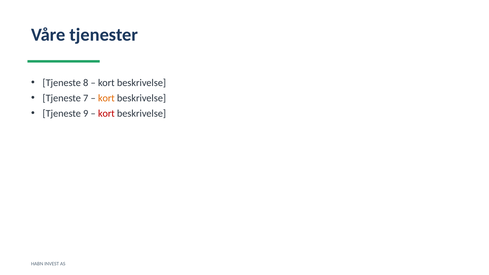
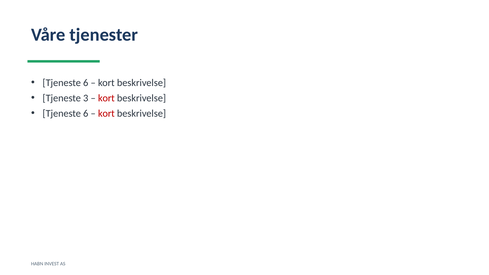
8 at (86, 83): 8 -> 6
7: 7 -> 3
kort at (106, 98) colour: orange -> red
9 at (86, 113): 9 -> 6
